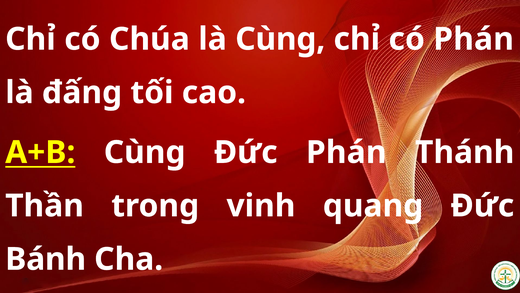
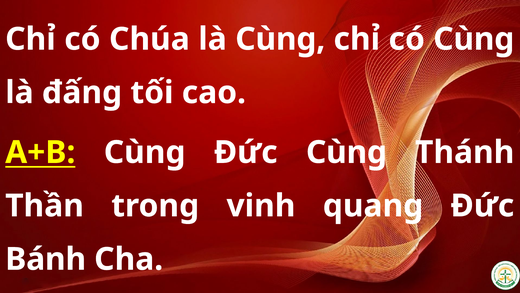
có Phán: Phán -> Cùng
Đức Phán: Phán -> Cùng
